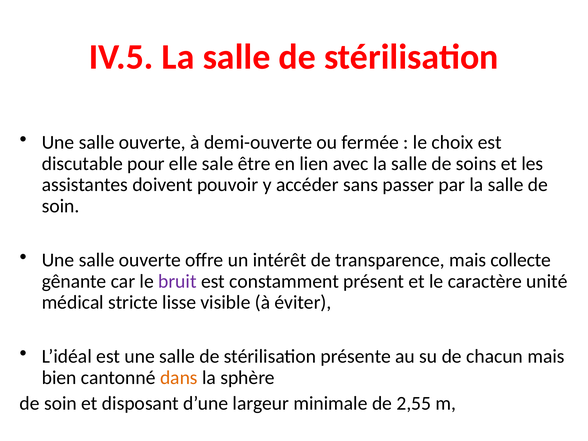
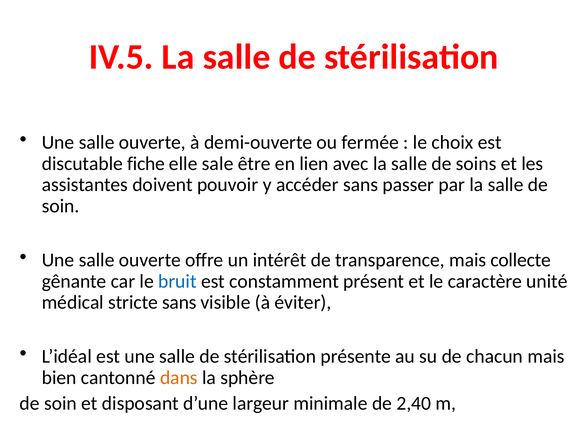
pour: pour -> fiche
bruit colour: purple -> blue
stricte lisse: lisse -> sans
2,55: 2,55 -> 2,40
